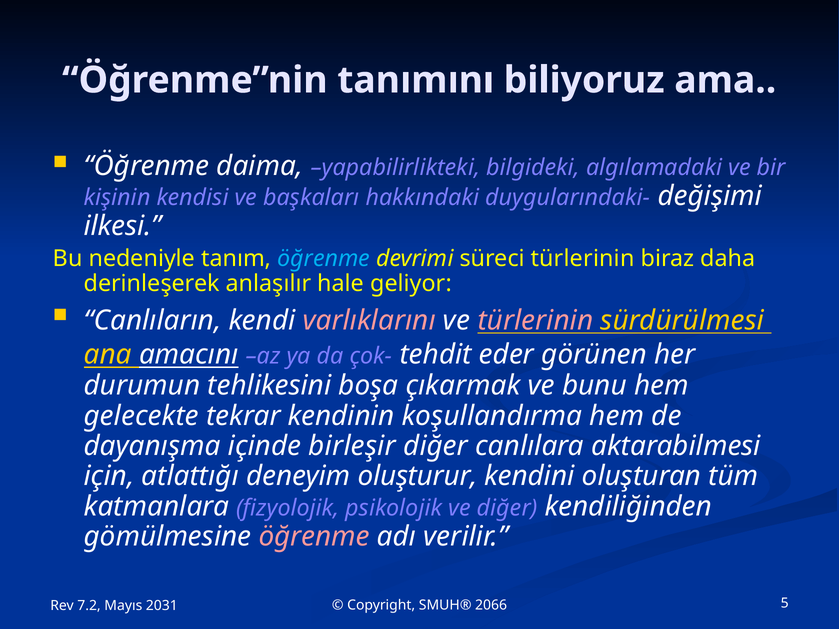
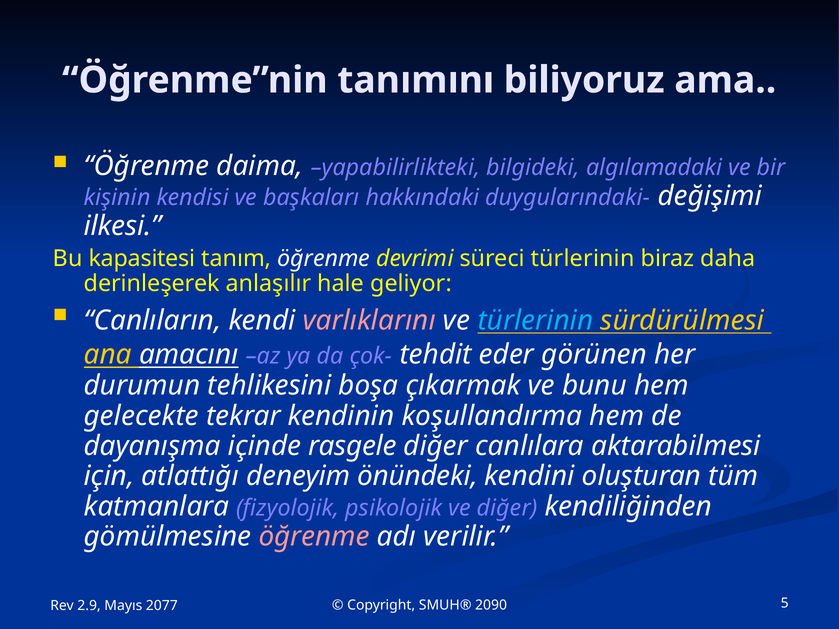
nedeniyle: nedeniyle -> kapasitesi
öğrenme at (324, 259) colour: light blue -> white
türlerinin at (535, 320) colour: pink -> light blue
birleşir: birleşir -> rasgele
oluşturur: oluşturur -> önündeki
7.2: 7.2 -> 2.9
2031: 2031 -> 2077
2066: 2066 -> 2090
